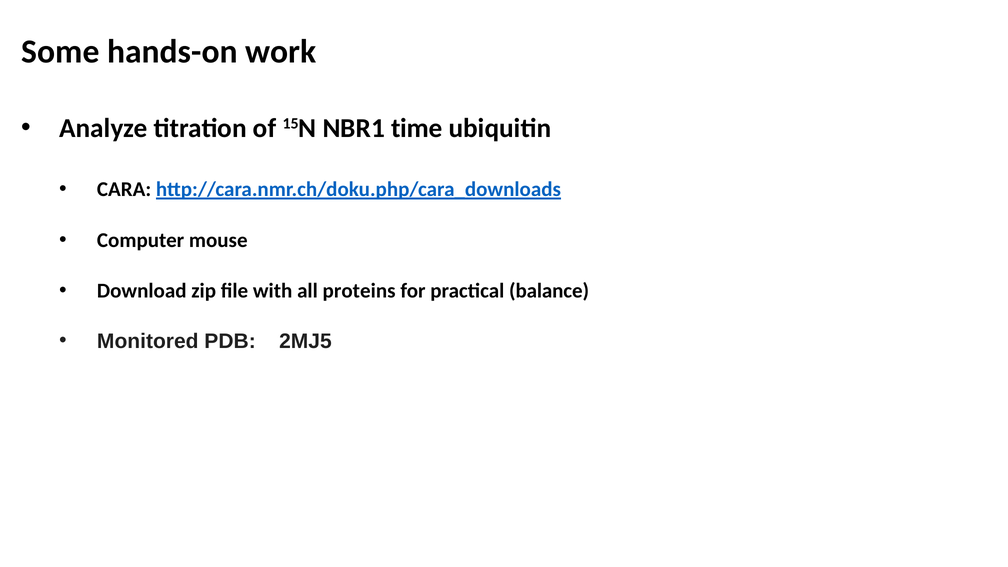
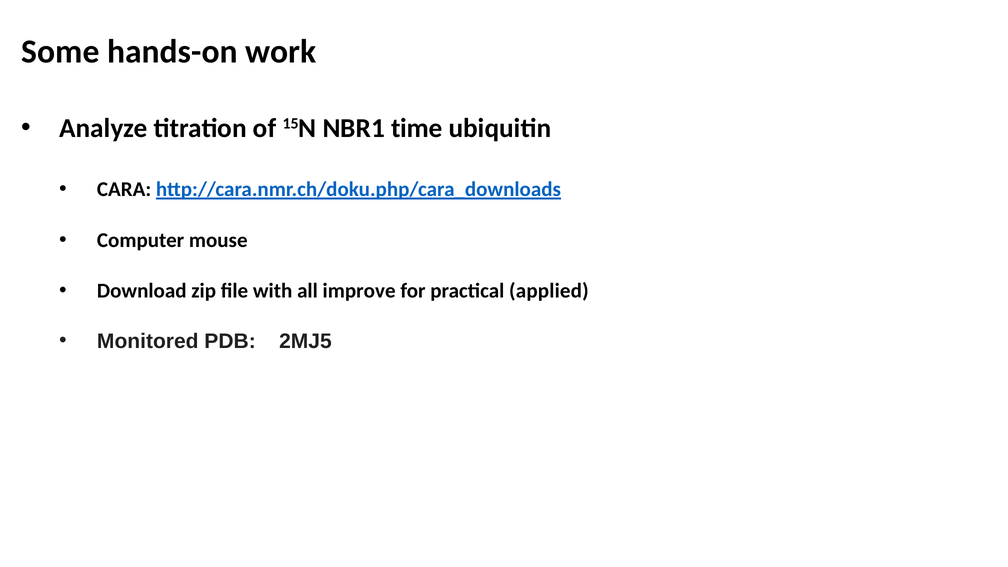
proteins: proteins -> improve
balance: balance -> applied
